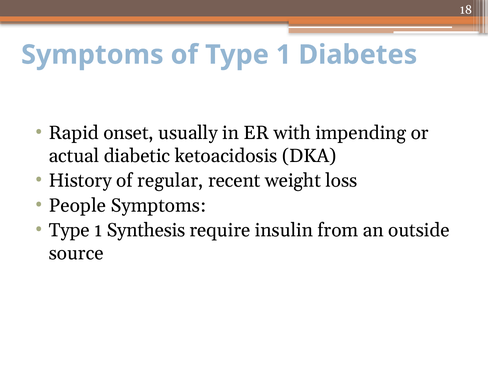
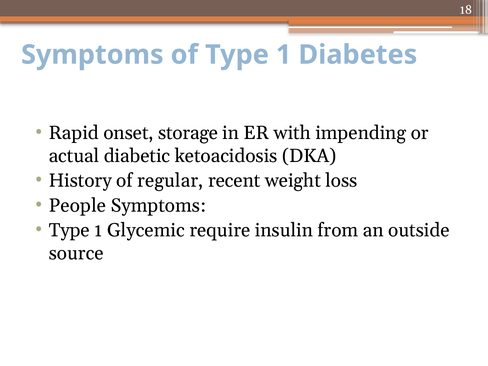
usually: usually -> storage
Synthesis: Synthesis -> Glycemic
